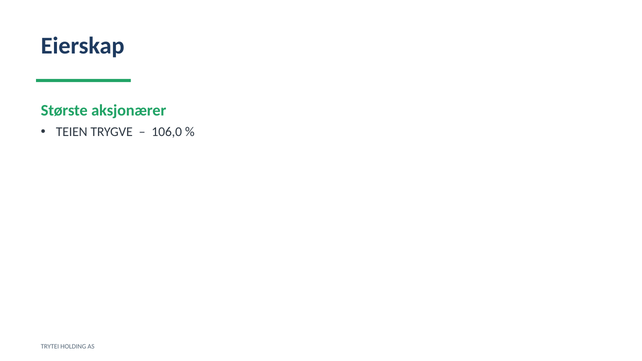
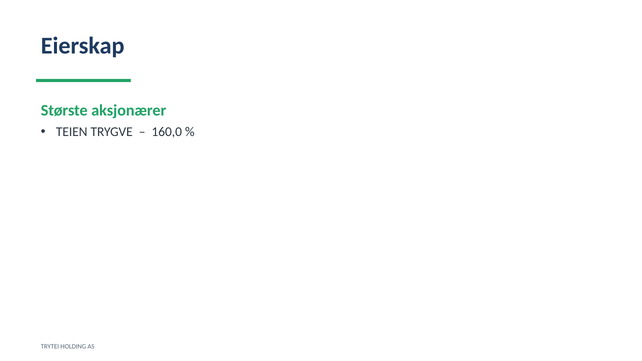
106,0: 106,0 -> 160,0
